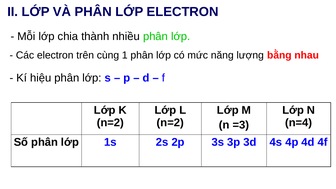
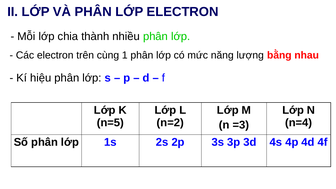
n=2 at (110, 123): n=2 -> n=5
